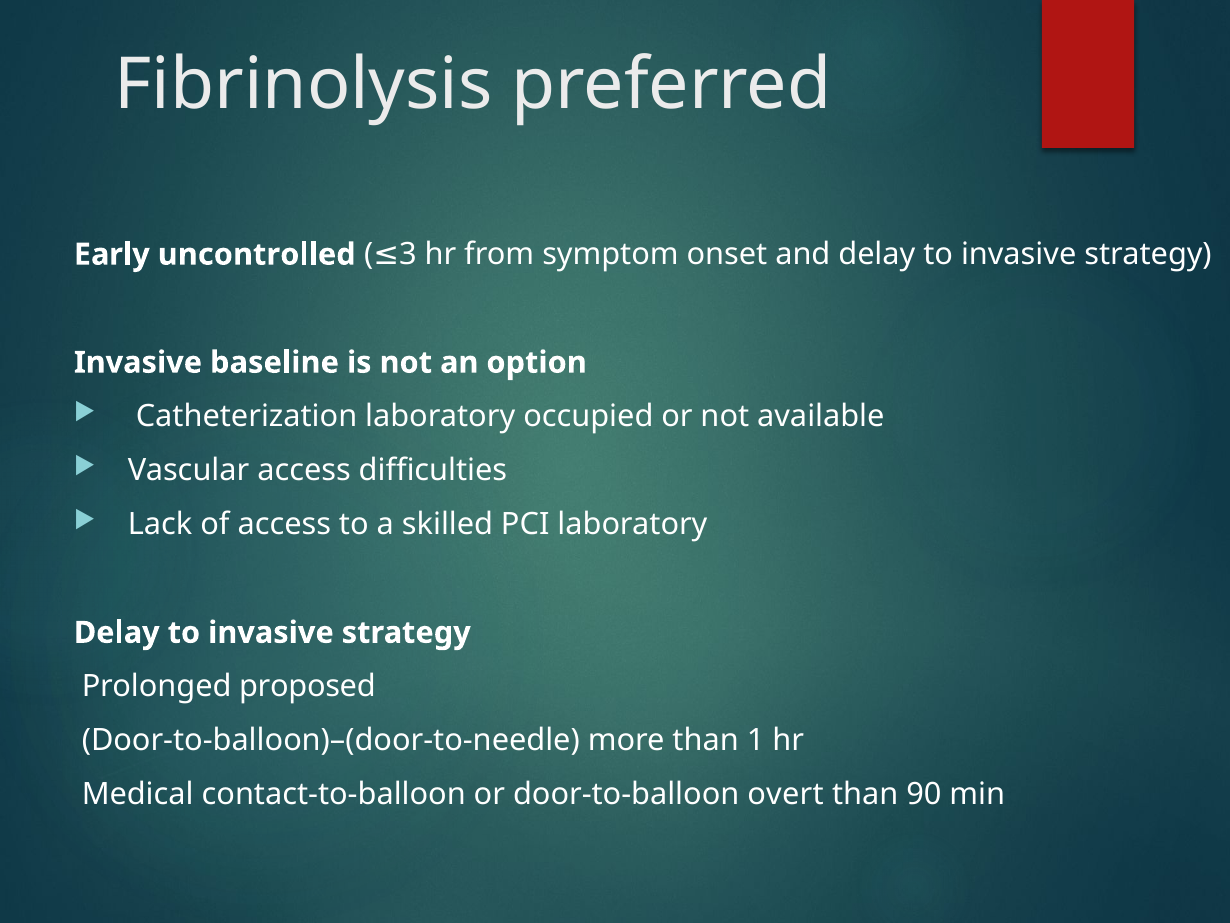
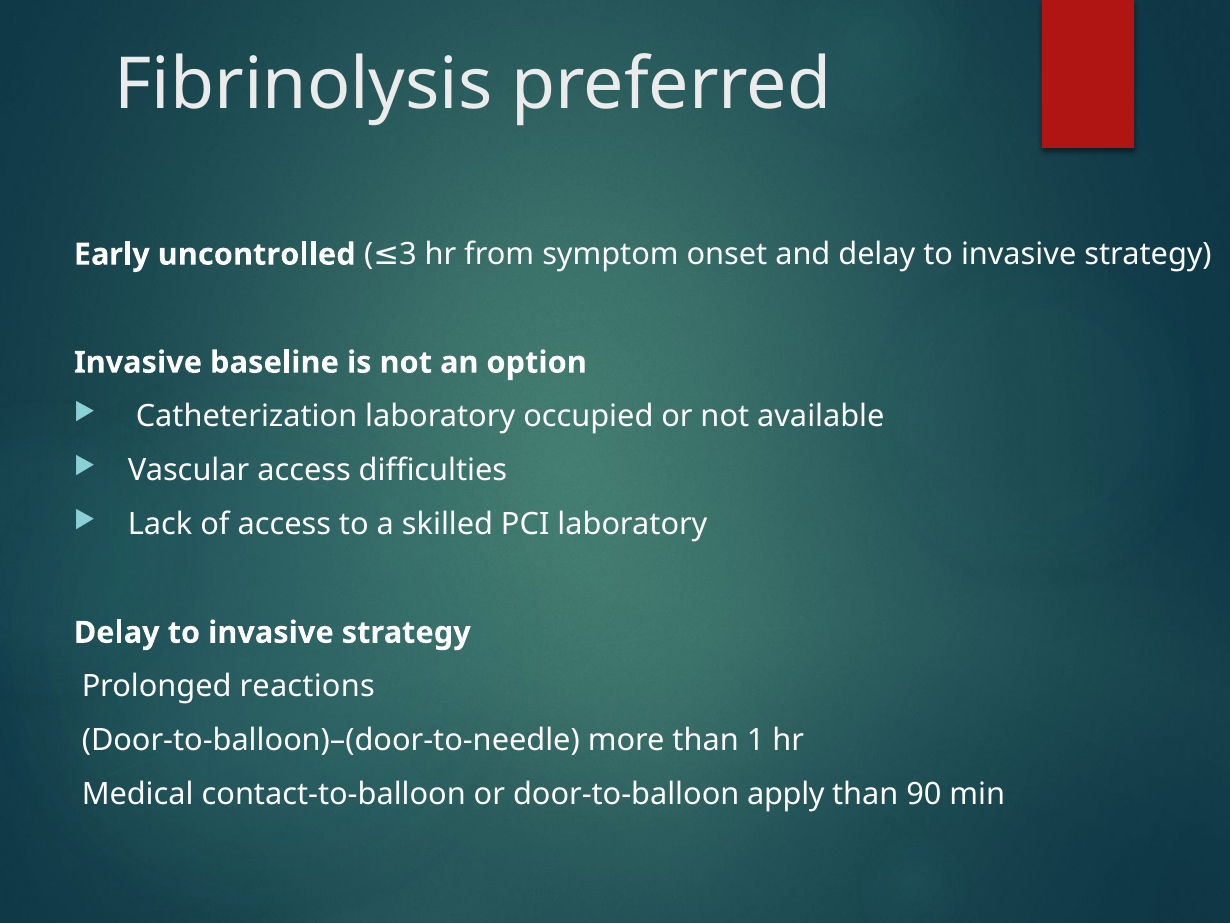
proposed: proposed -> reactions
overt: overt -> apply
